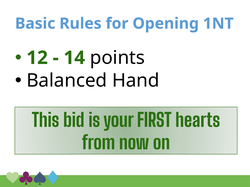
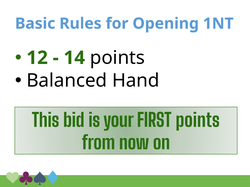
FIRST hearts: hearts -> points
